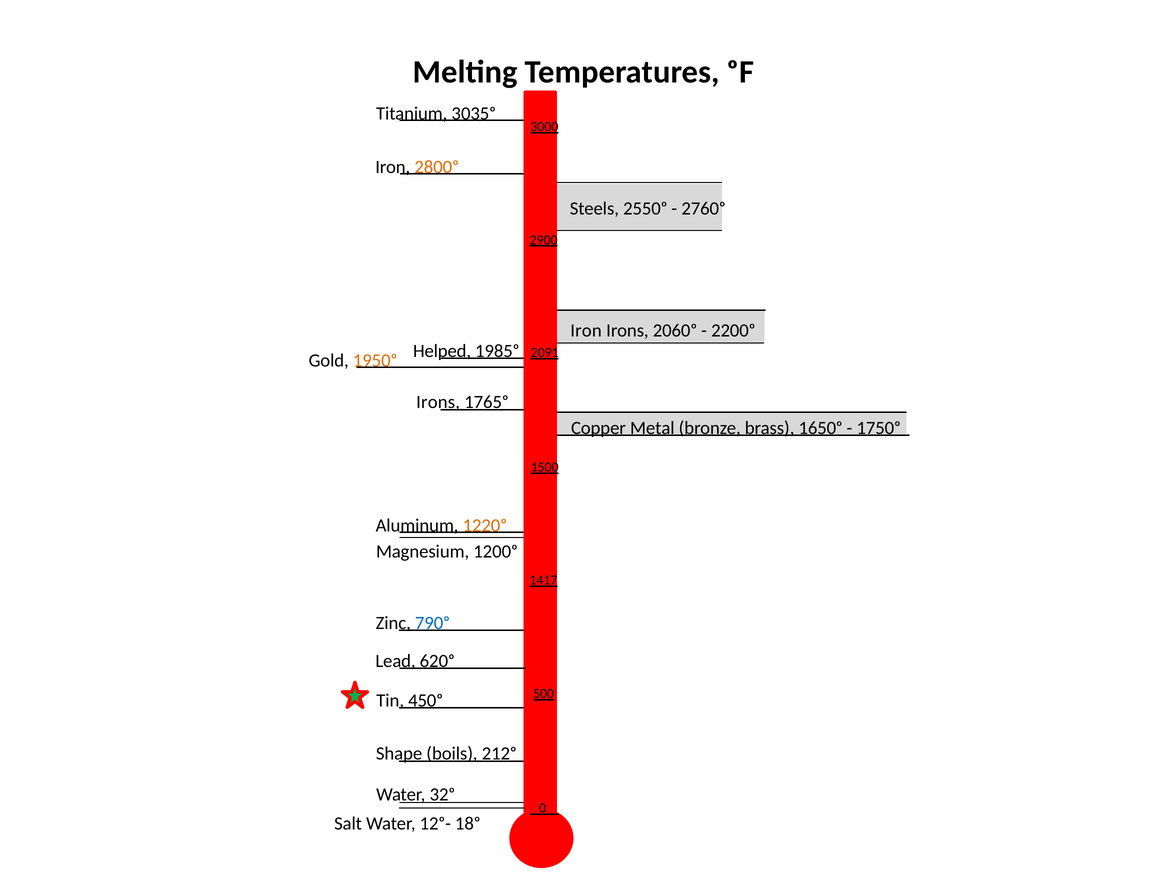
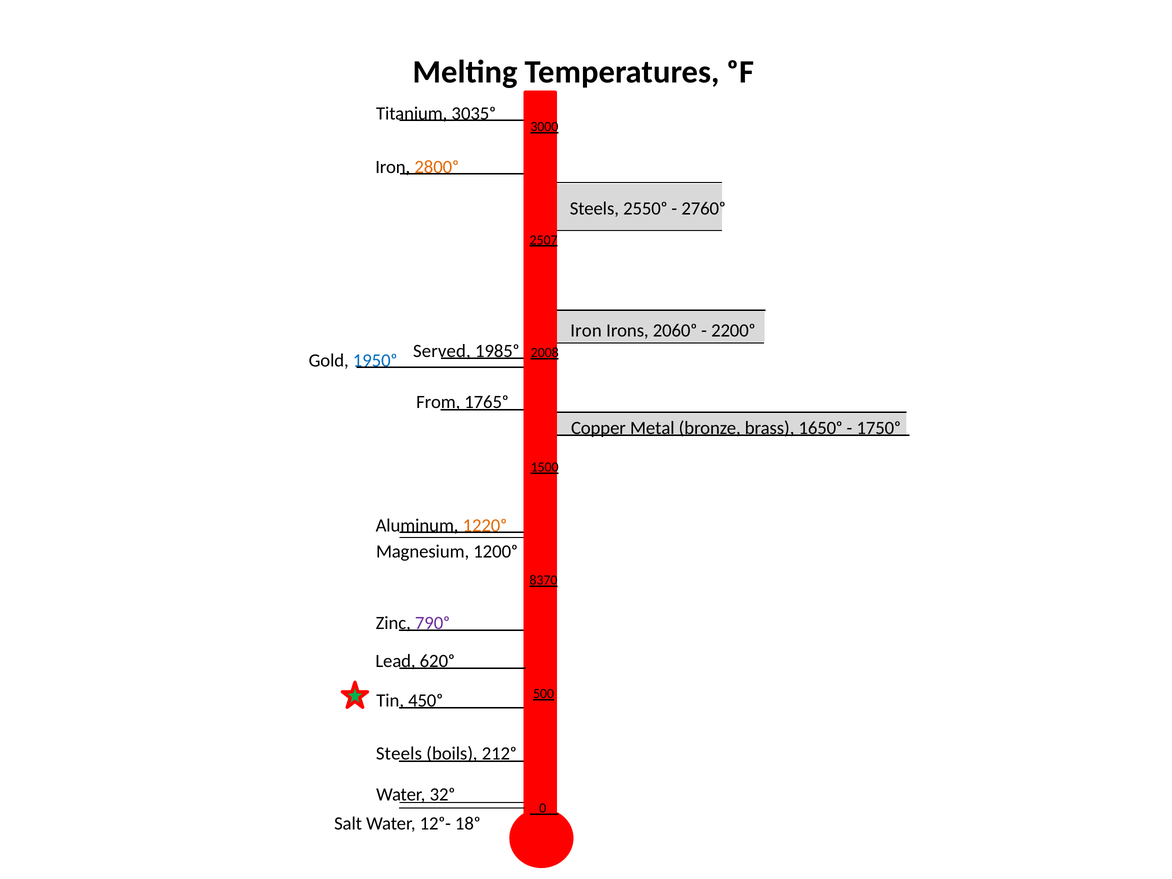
2900: 2900 -> 2507
Helped: Helped -> Served
2091: 2091 -> 2008
1950ᵒ colour: orange -> blue
Irons at (438, 402): Irons -> From
1417: 1417 -> 8370
790ᵒ colour: blue -> purple
Shape at (399, 753): Shape -> Steels
